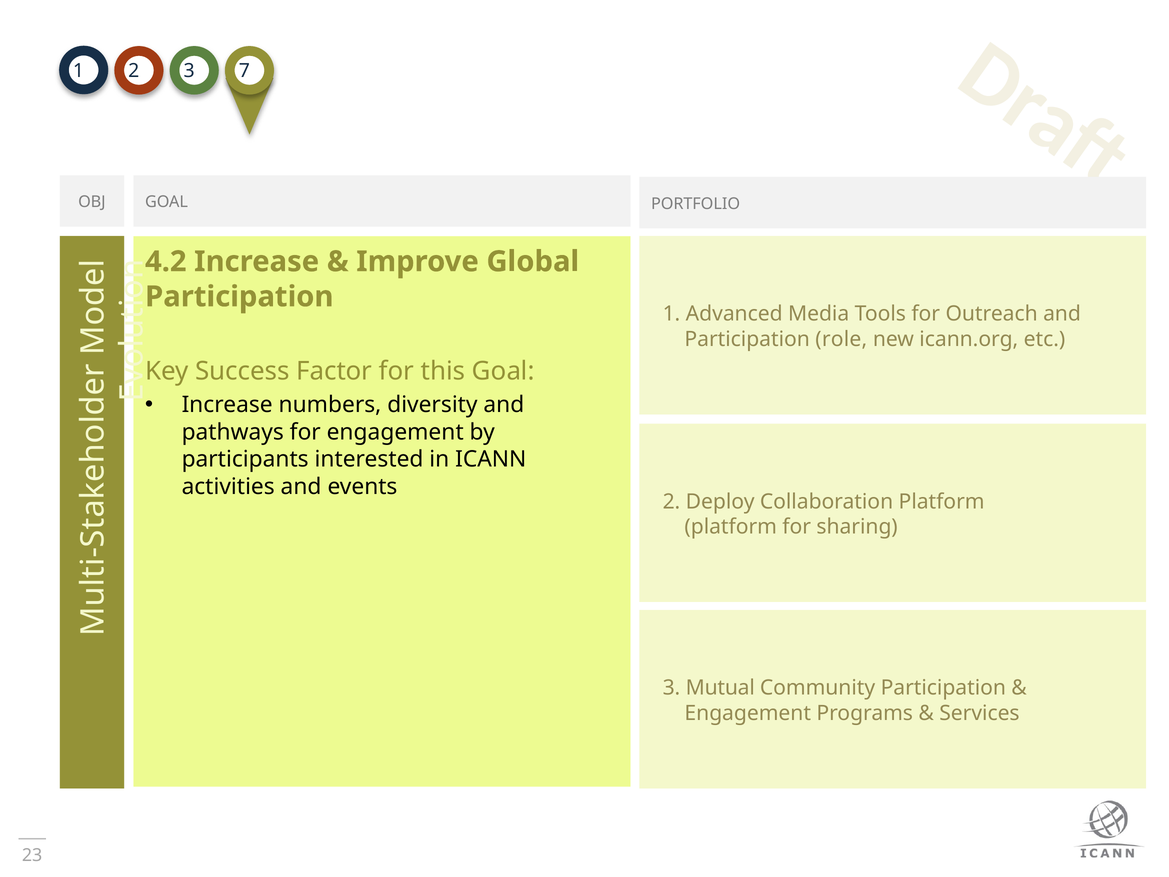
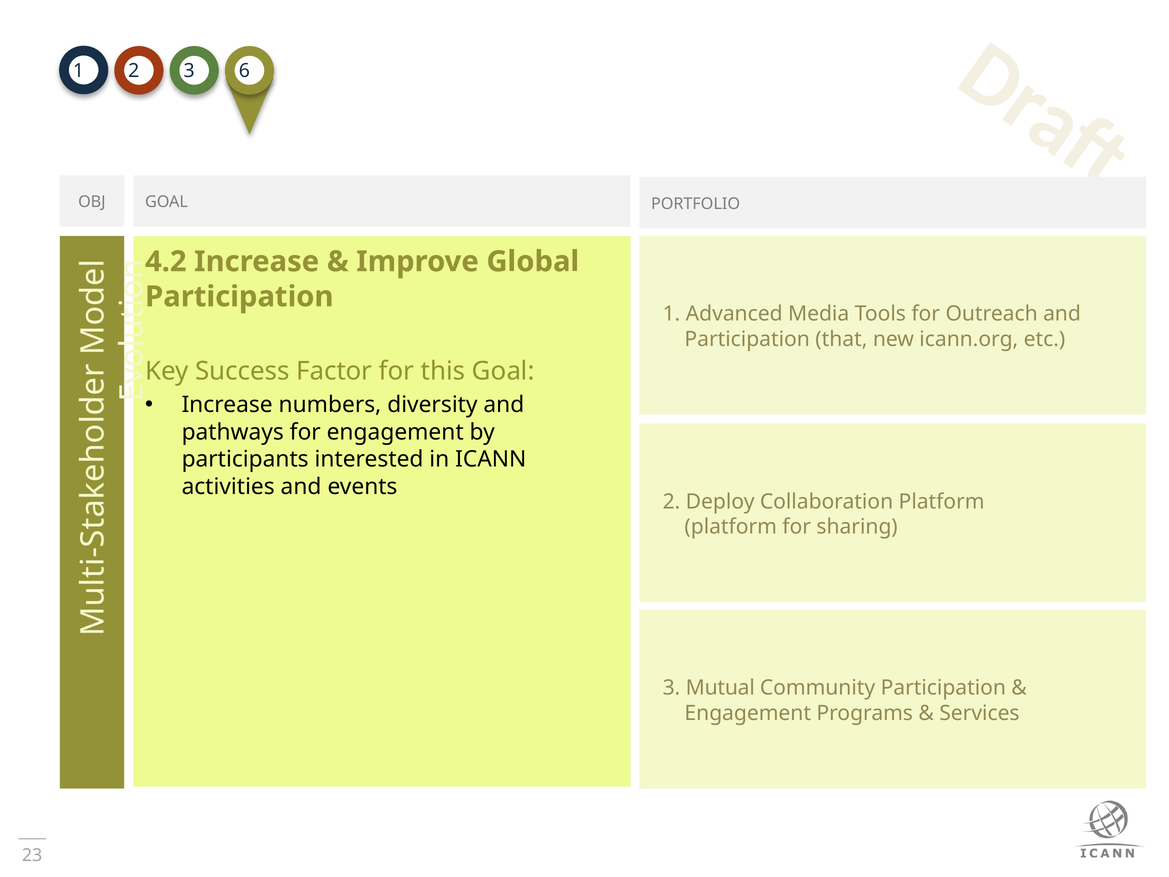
7: 7 -> 6
role: role -> that
